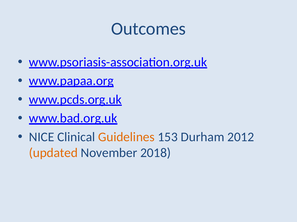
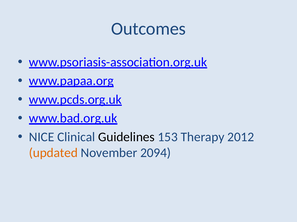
Guidelines colour: orange -> black
Durham: Durham -> Therapy
2018: 2018 -> 2094
